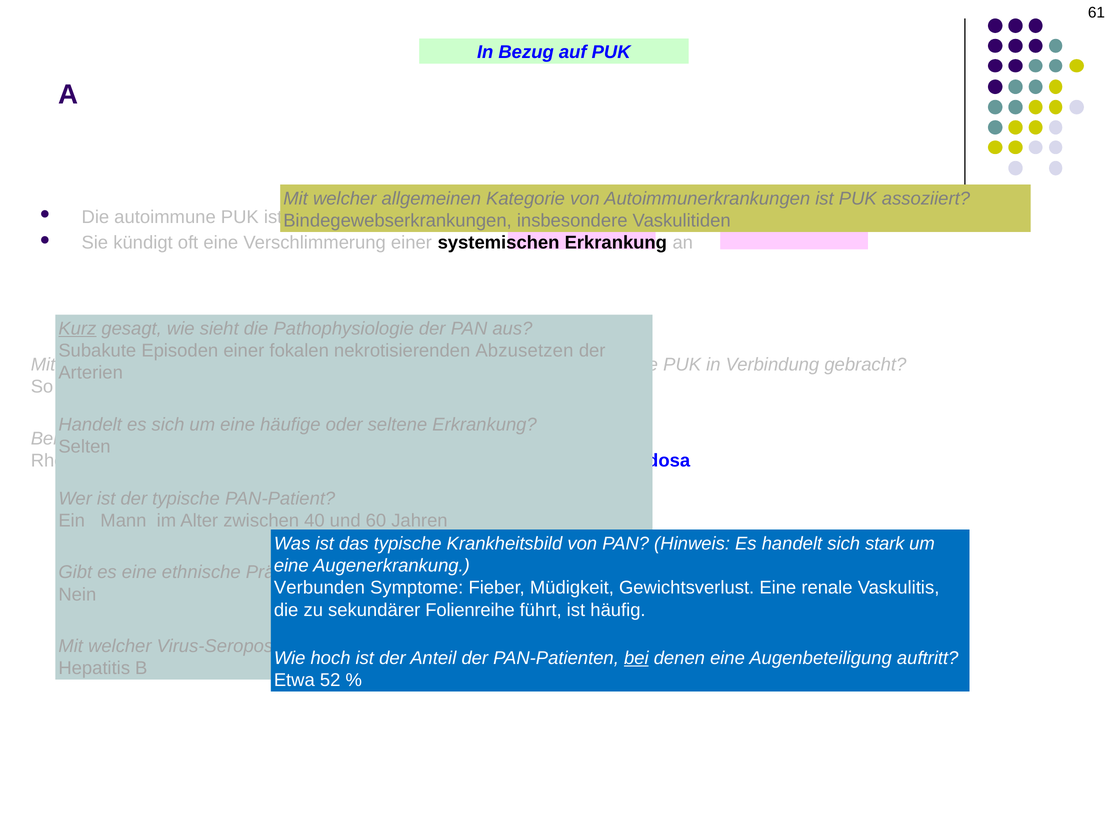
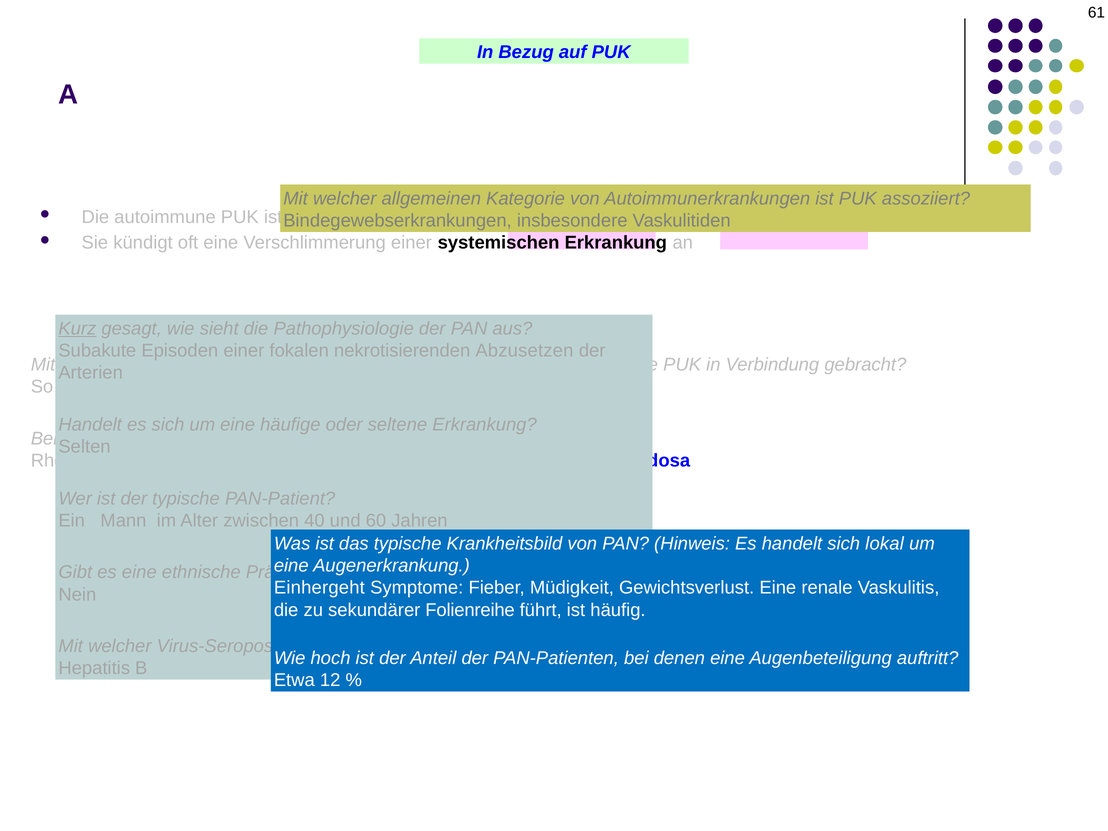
sich stark: stark -> lokal
Verbunden: Verbunden -> Einhergeht
bei at (636, 658) underline: present -> none
52: 52 -> 12
